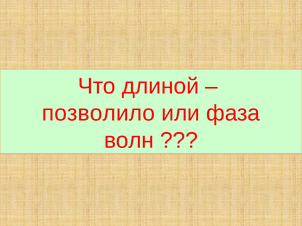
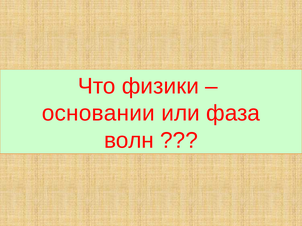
длиной: длиной -> физики
позволило: позволило -> основании
